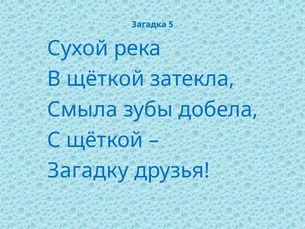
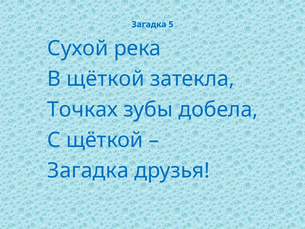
Смыла: Смыла -> Точках
Загадку at (88, 170): Загадку -> Загадка
